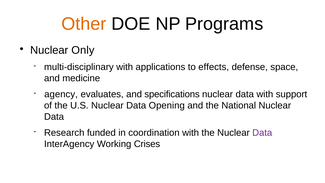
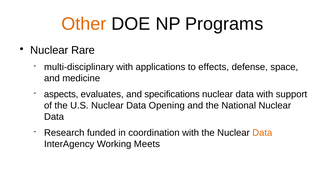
Only: Only -> Rare
agency: agency -> aspects
Data at (262, 133) colour: purple -> orange
Crises: Crises -> Meets
